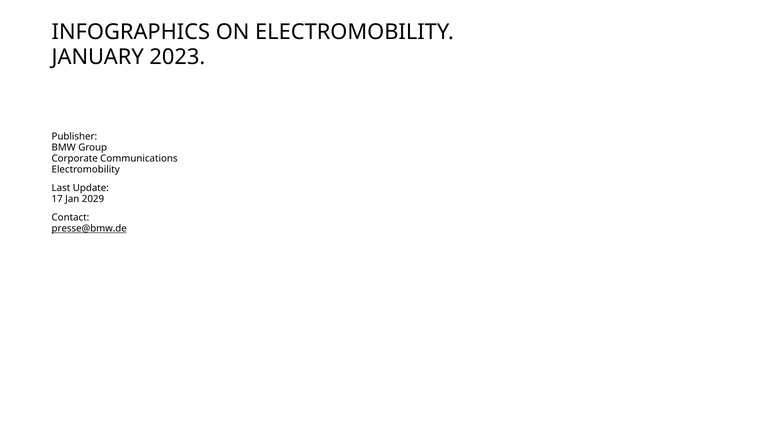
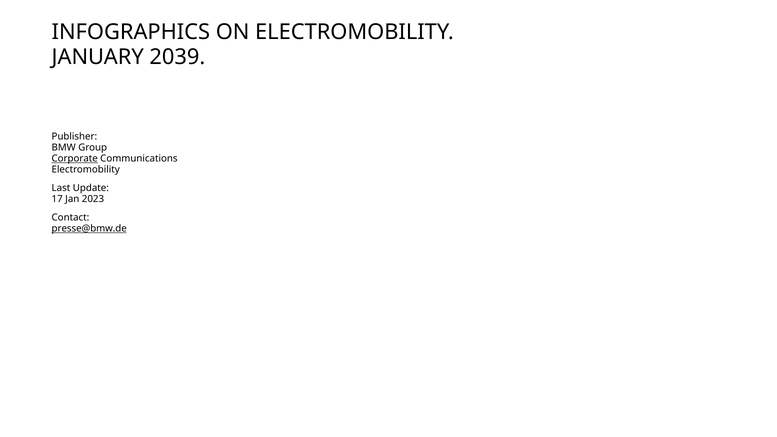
2023: 2023 -> 2039
Corporate underline: none -> present
2029: 2029 -> 2023
